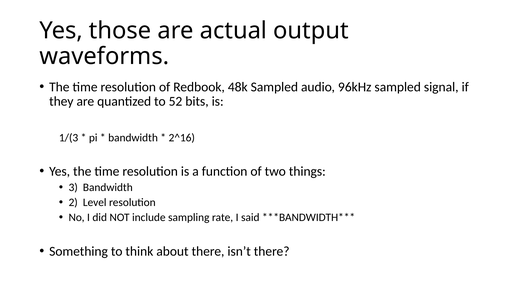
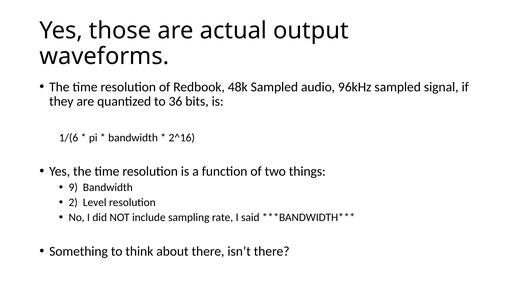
52: 52 -> 36
1/(3: 1/(3 -> 1/(6
3: 3 -> 9
